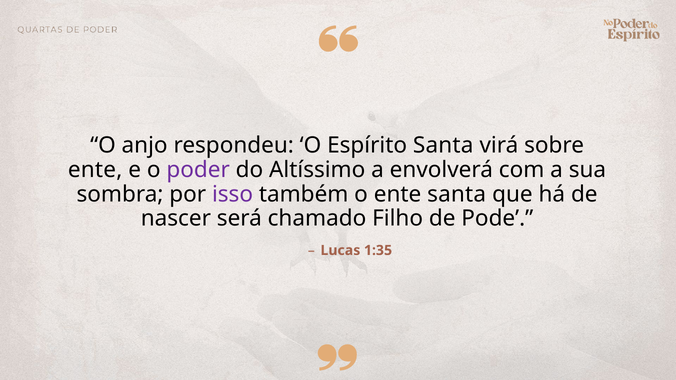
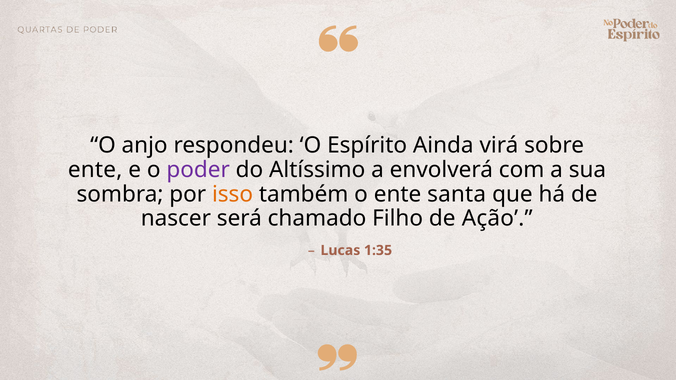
Espírito Santa: Santa -> Ainda
isso colour: purple -> orange
Pode: Pode -> Ação
